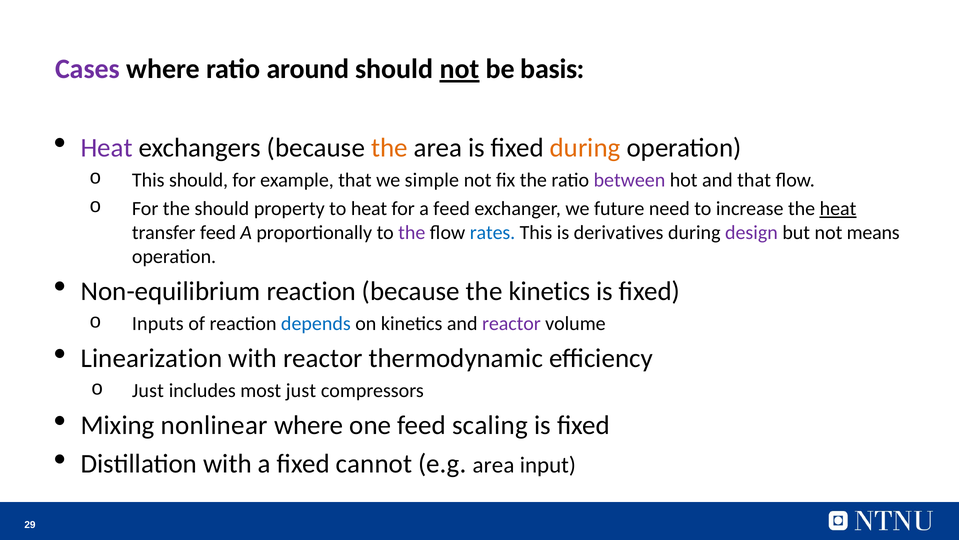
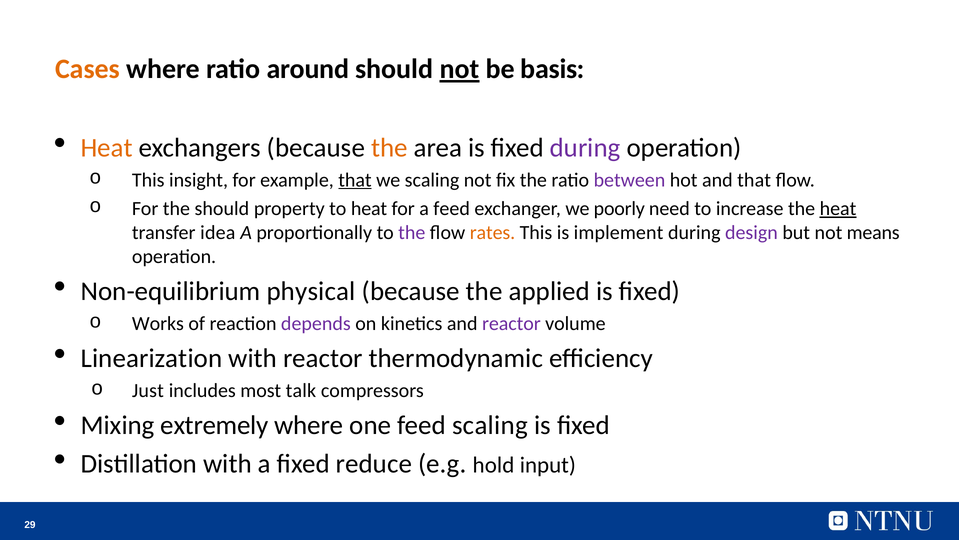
Cases colour: purple -> orange
Heat at (107, 148) colour: purple -> orange
during at (585, 148) colour: orange -> purple
This should: should -> insight
that at (355, 180) underline: none -> present
we simple: simple -> scaling
future: future -> poorly
transfer feed: feed -> idea
rates colour: blue -> orange
derivatives: derivatives -> implement
Non-equilibrium reaction: reaction -> physical
the kinetics: kinetics -> applied
Inputs: Inputs -> Works
depends colour: blue -> purple
most just: just -> talk
nonlinear: nonlinear -> extremely
cannot: cannot -> reduce
e.g area: area -> hold
